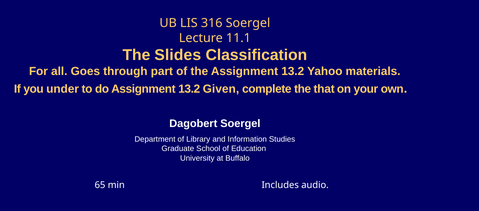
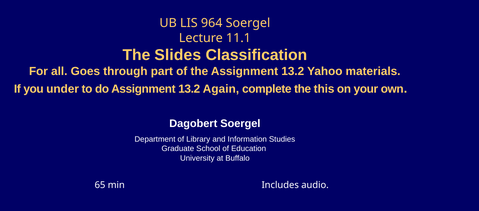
316: 316 -> 964
Given: Given -> Again
that: that -> this
